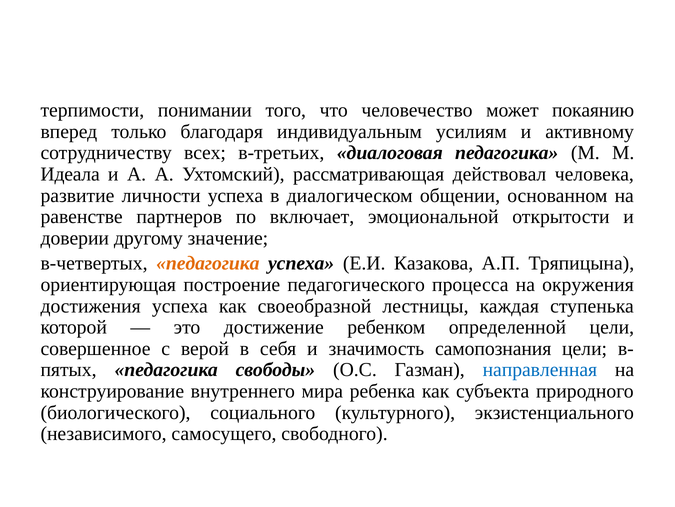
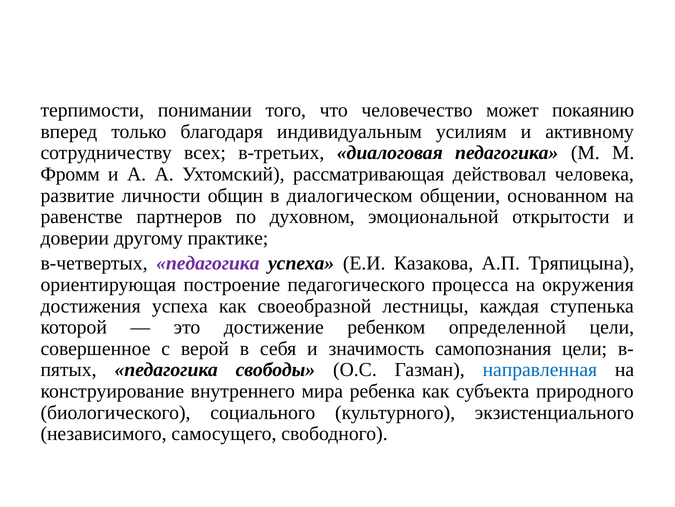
Идеала: Идеала -> Фромм
личности успеха: успеха -> общин
включает: включает -> духовном
значение: значение -> практике
педагогика at (208, 263) colour: orange -> purple
